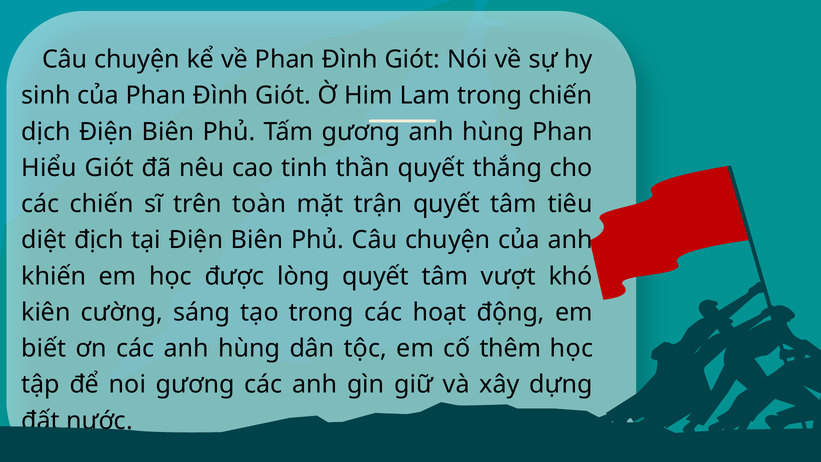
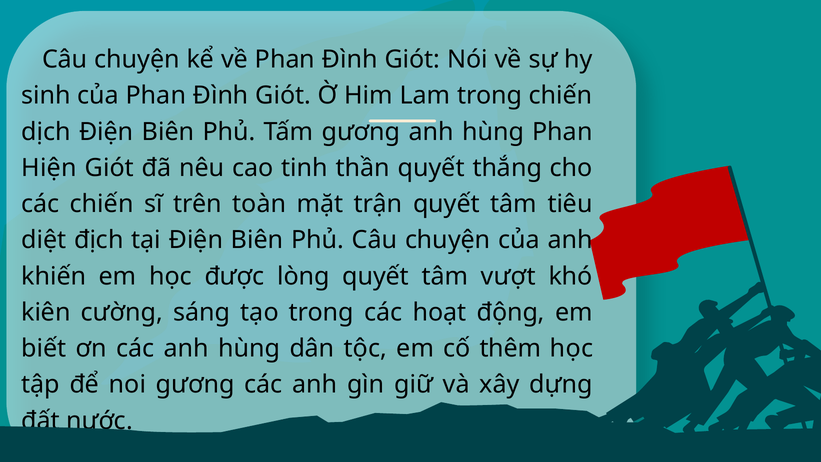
Hiểu: Hiểu -> Hiện
